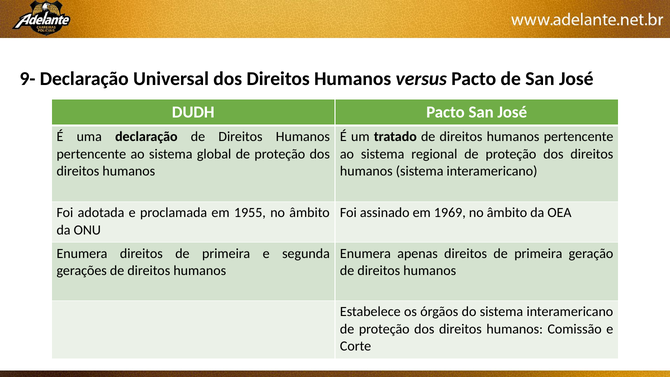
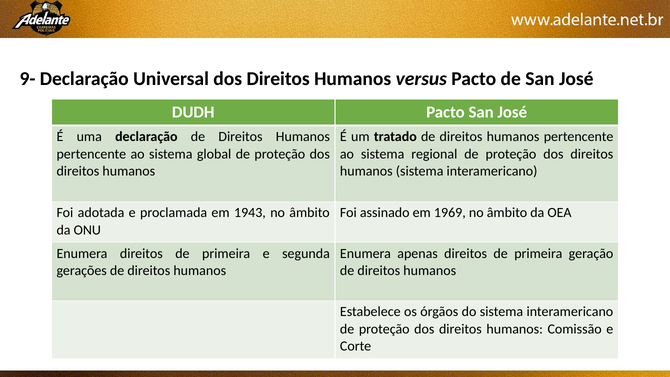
1955: 1955 -> 1943
